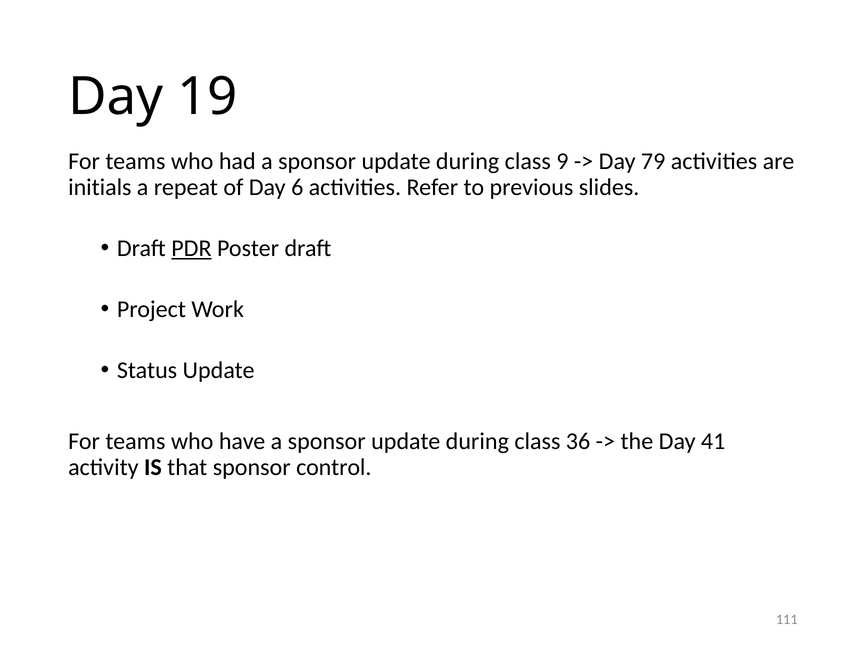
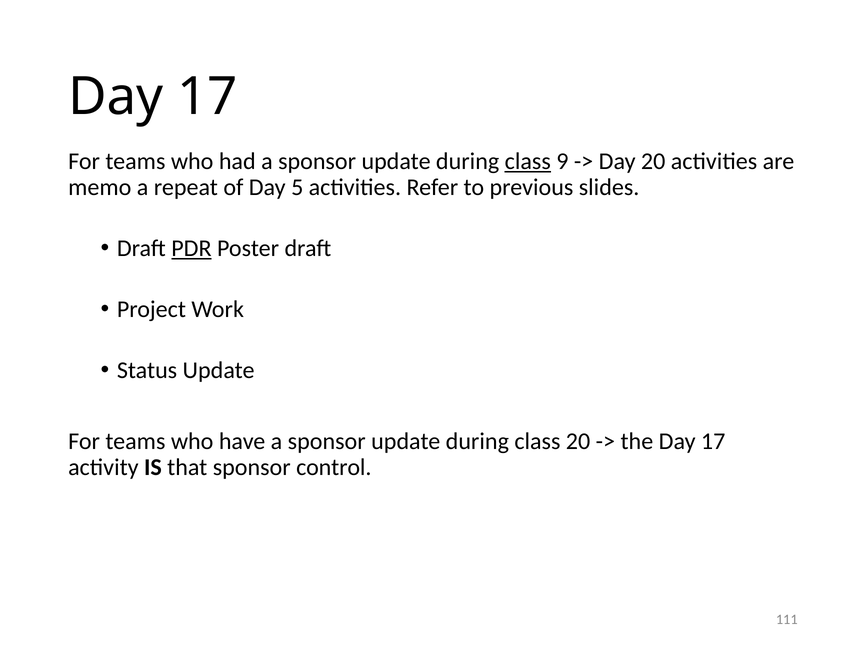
19 at (207, 97): 19 -> 17
class at (528, 162) underline: none -> present
Day 79: 79 -> 20
initials: initials -> memo
6: 6 -> 5
class 36: 36 -> 20
the Day 41: 41 -> 17
